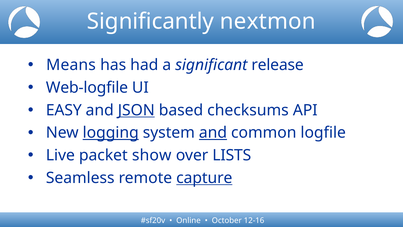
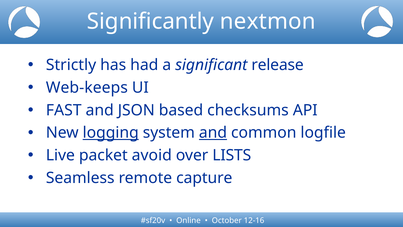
Means: Means -> Strictly
Web-logfile: Web-logfile -> Web-keeps
EASY: EASY -> FAST
JSON underline: present -> none
show: show -> avoid
capture underline: present -> none
